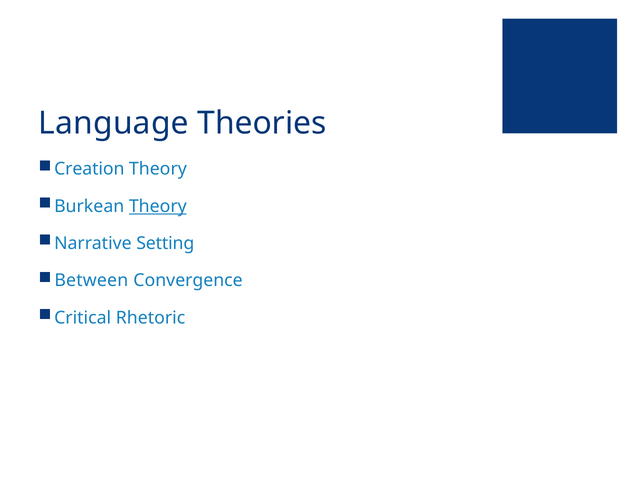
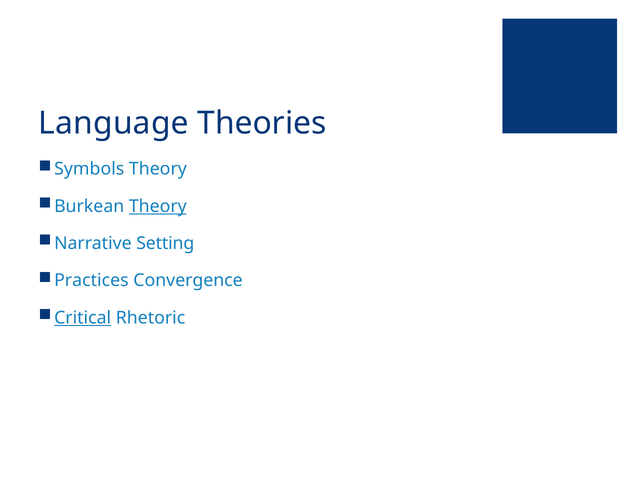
Creation: Creation -> Symbols
Between: Between -> Practices
Critical underline: none -> present
